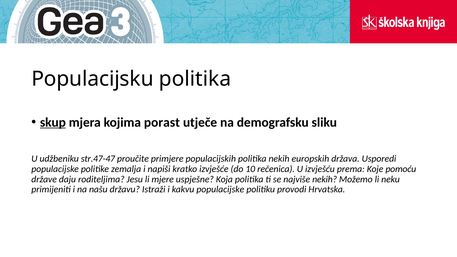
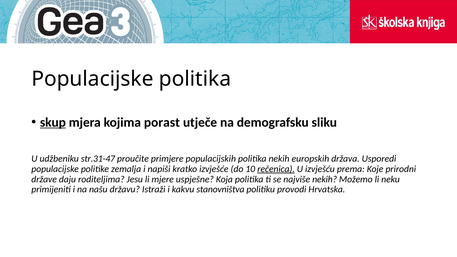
Populacijsku at (93, 79): Populacijsku -> Populacijske
str.47-47: str.47-47 -> str.31-47
rečenica underline: none -> present
pomoću: pomoću -> prirodni
kakvu populacijske: populacijske -> stanovništva
